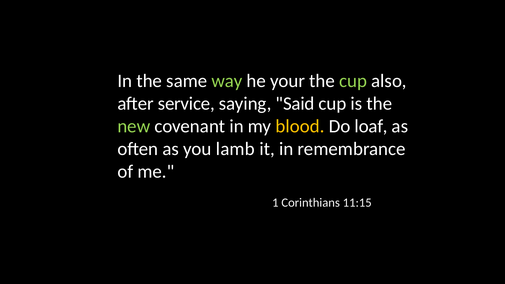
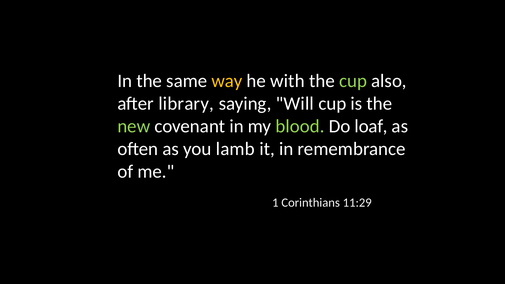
way colour: light green -> yellow
your: your -> with
service: service -> library
Said: Said -> Will
blood colour: yellow -> light green
11:15: 11:15 -> 11:29
